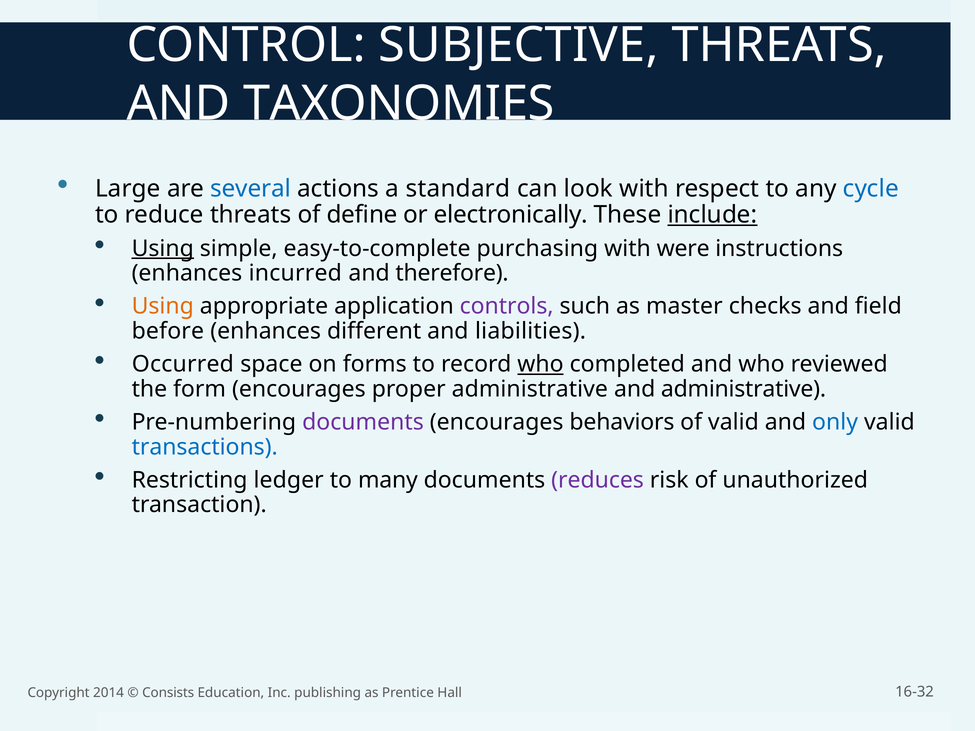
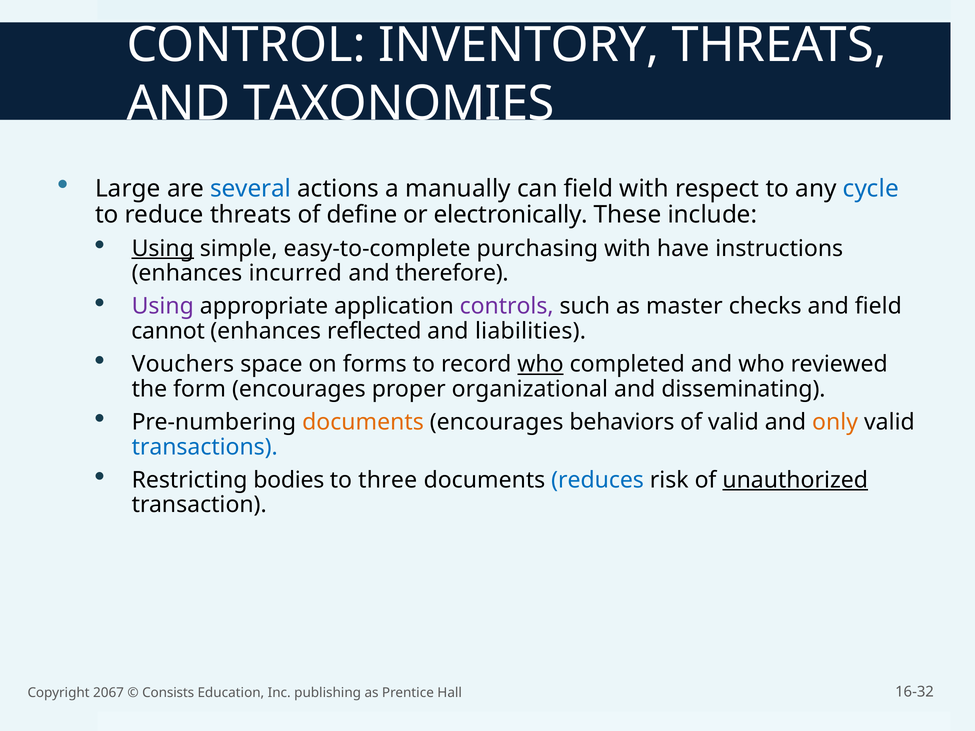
SUBJECTIVE: SUBJECTIVE -> INVENTORY
standard: standard -> manually
can look: look -> field
include underline: present -> none
were: were -> have
Using at (163, 306) colour: orange -> purple
before: before -> cannot
different: different -> reflected
Occurred: Occurred -> Vouchers
proper administrative: administrative -> organizational
and administrative: administrative -> disseminating
documents at (363, 422) colour: purple -> orange
only colour: blue -> orange
ledger: ledger -> bodies
many: many -> three
reduces colour: purple -> blue
unauthorized underline: none -> present
2014: 2014 -> 2067
